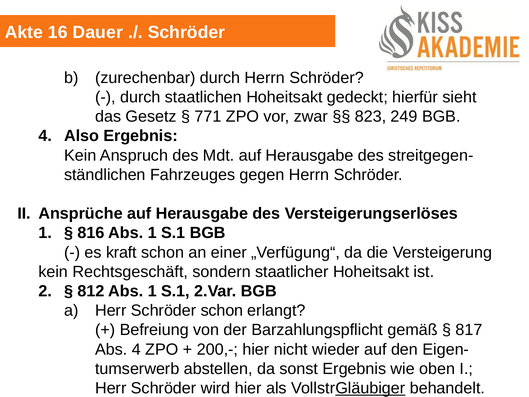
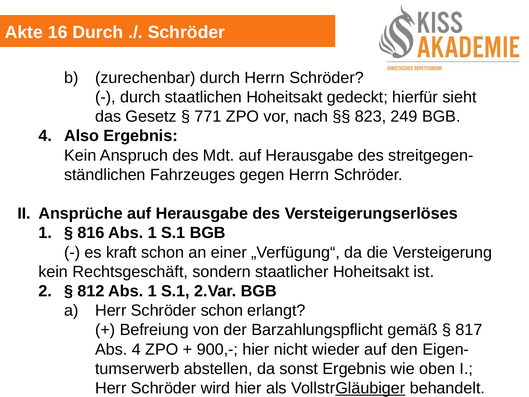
16 Dauer: Dauer -> Durch
zwar: zwar -> nach
200,-: 200,- -> 900,-
